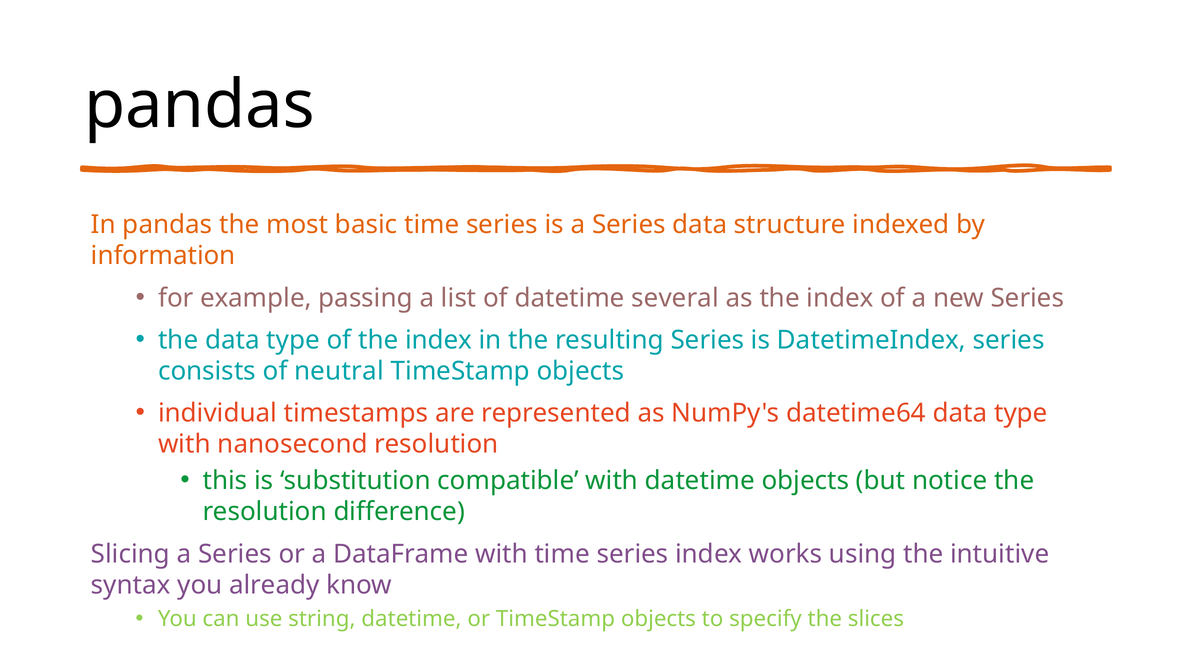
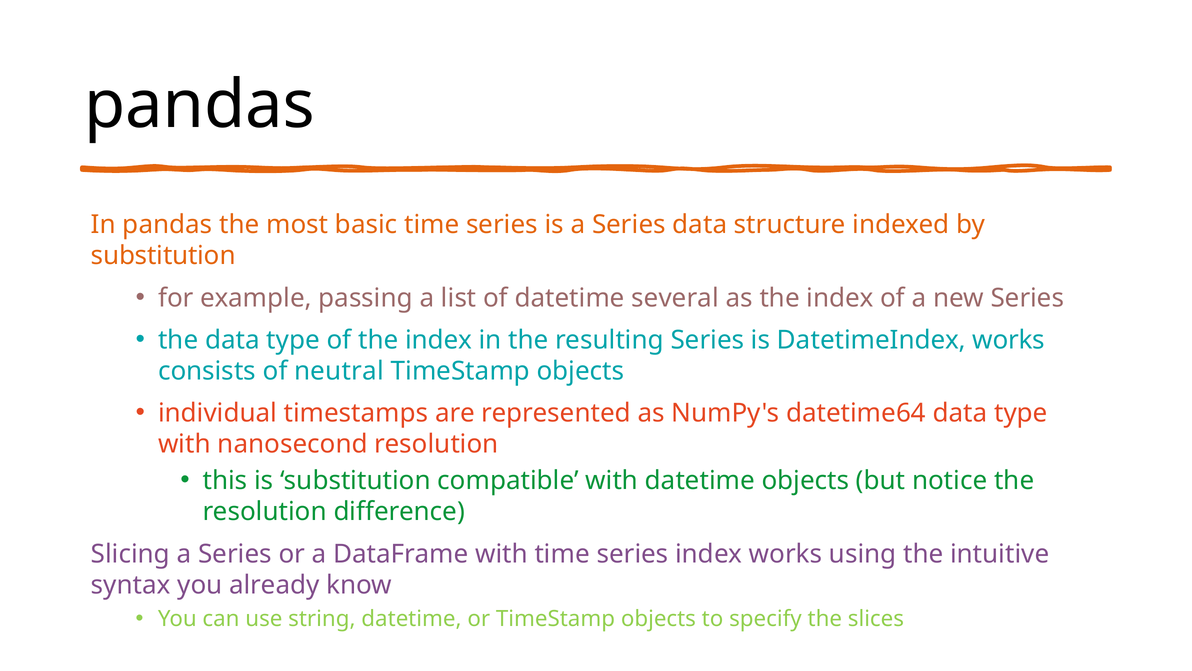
information at (163, 256): information -> substitution
DatetimeIndex series: series -> works
